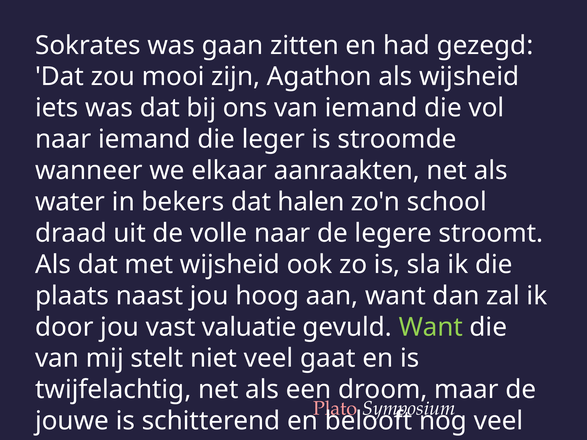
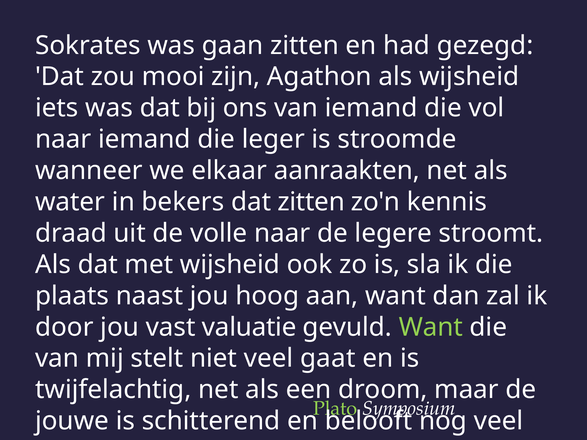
dat halen: halen -> zitten
school: school -> kennis
Plato colour: pink -> light green
